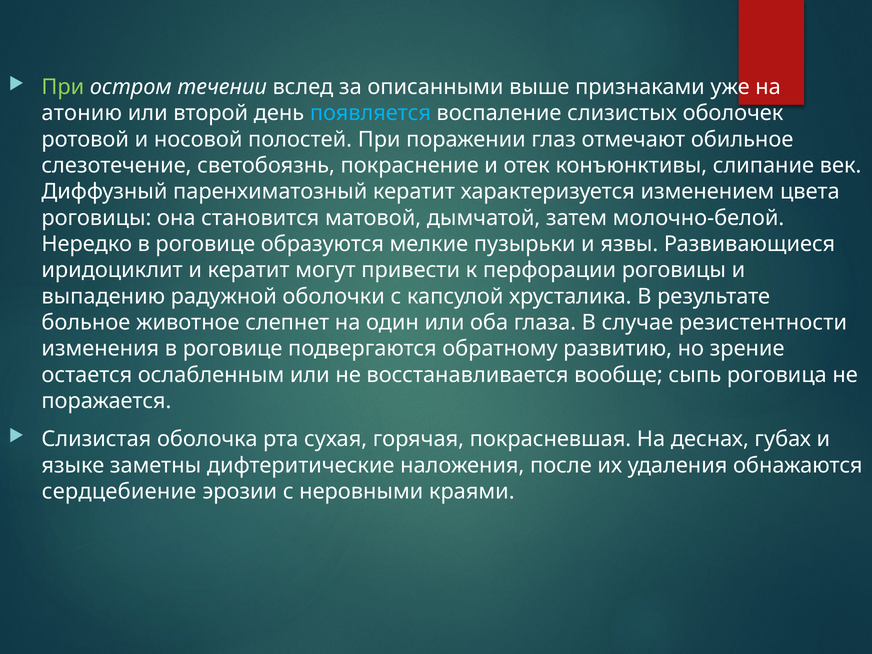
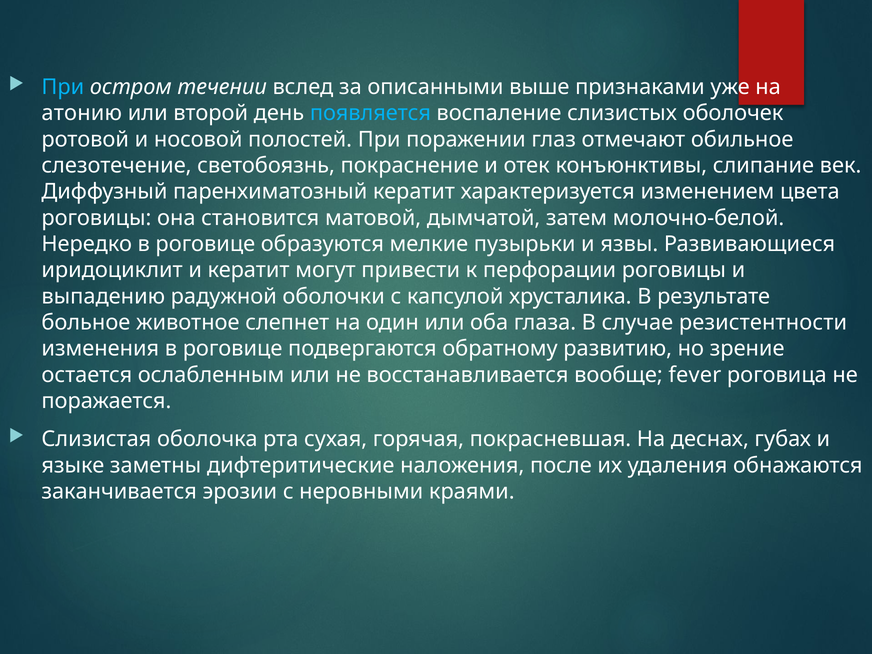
При at (63, 87) colour: light green -> light blue
сыпь: сыпь -> fever
сердцебиение: сердцебиение -> заканчивается
